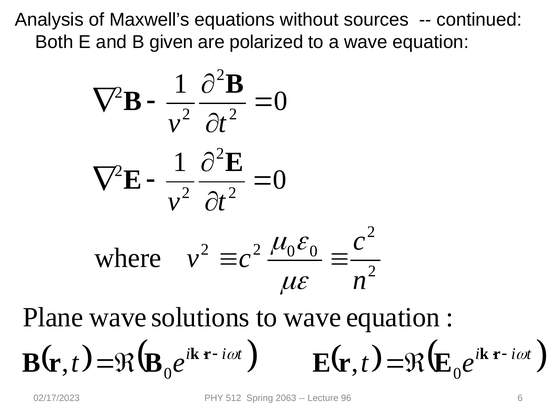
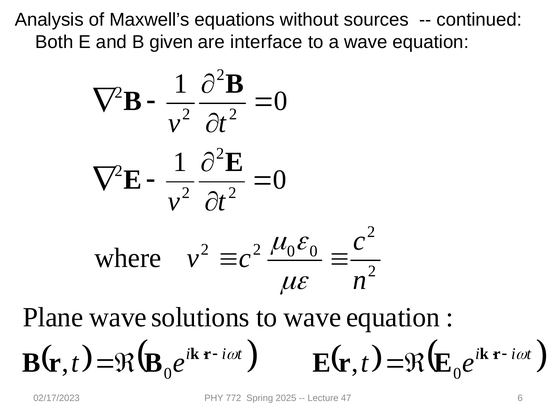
polarized: polarized -> interface
512: 512 -> 772
2063: 2063 -> 2025
96: 96 -> 47
